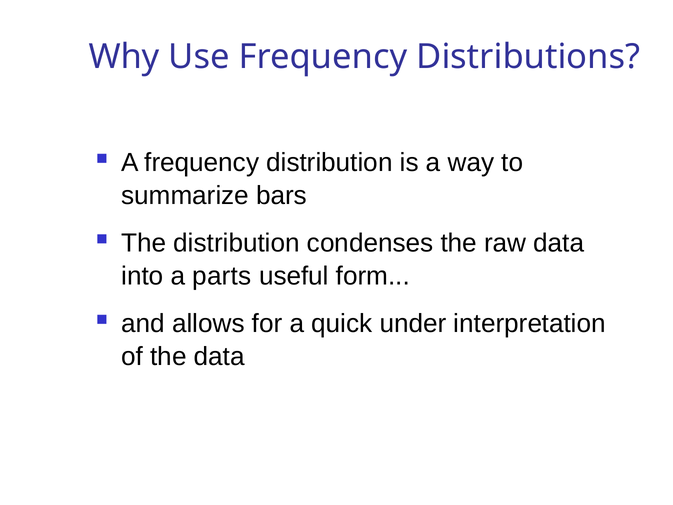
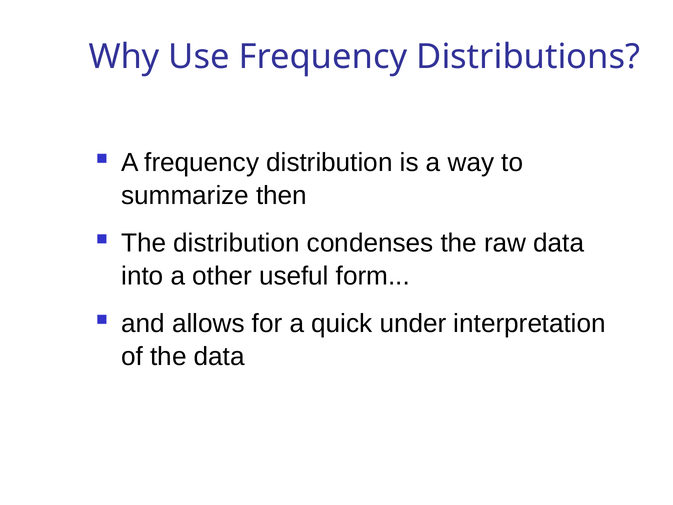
bars: bars -> then
parts: parts -> other
